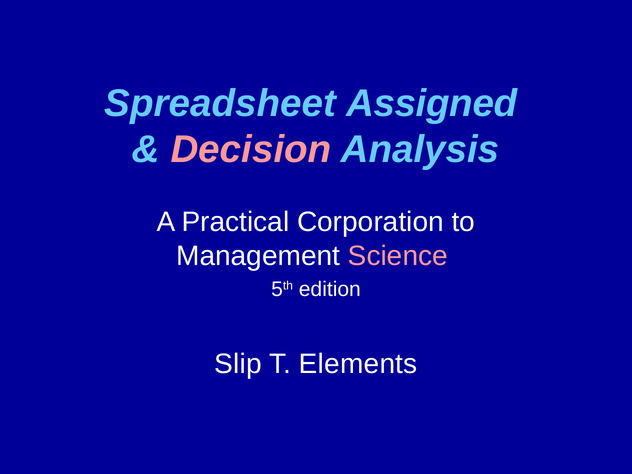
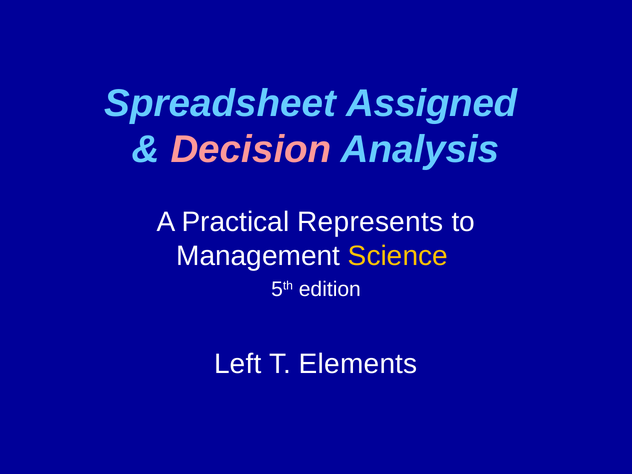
Corporation: Corporation -> Represents
Science colour: pink -> yellow
Slip: Slip -> Left
